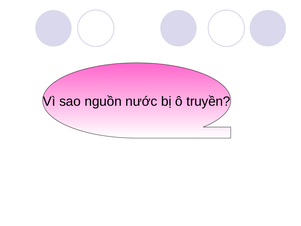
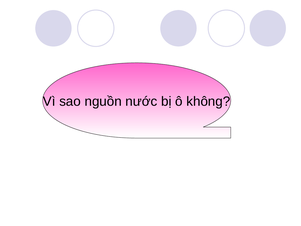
truyền: truyền -> không
